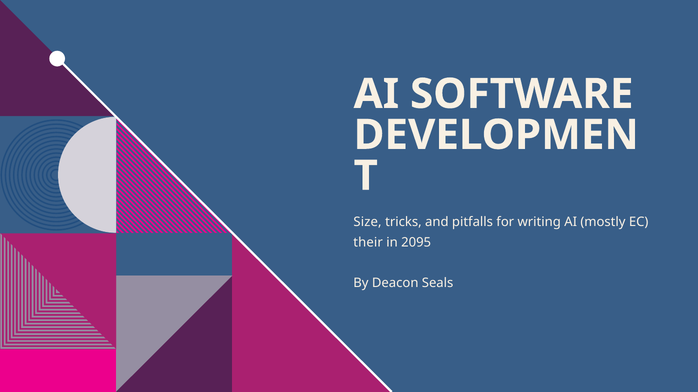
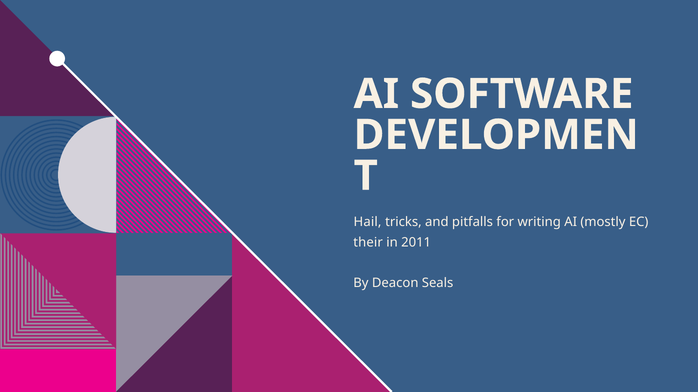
Size: Size -> Hail
2095: 2095 -> 2011
